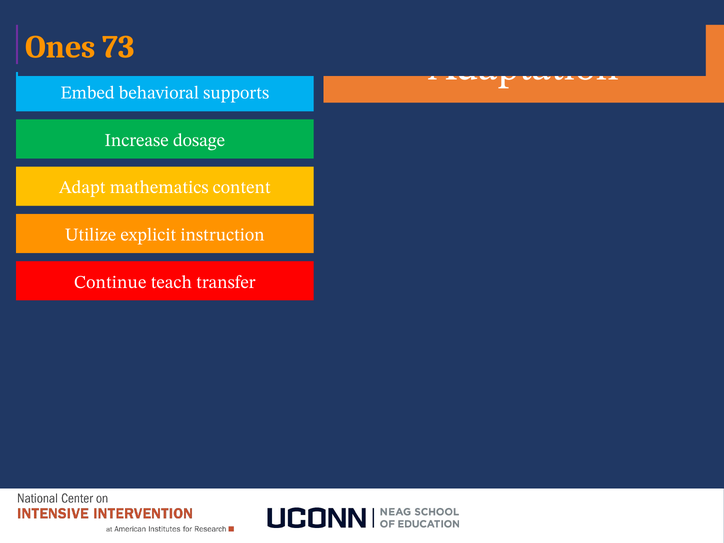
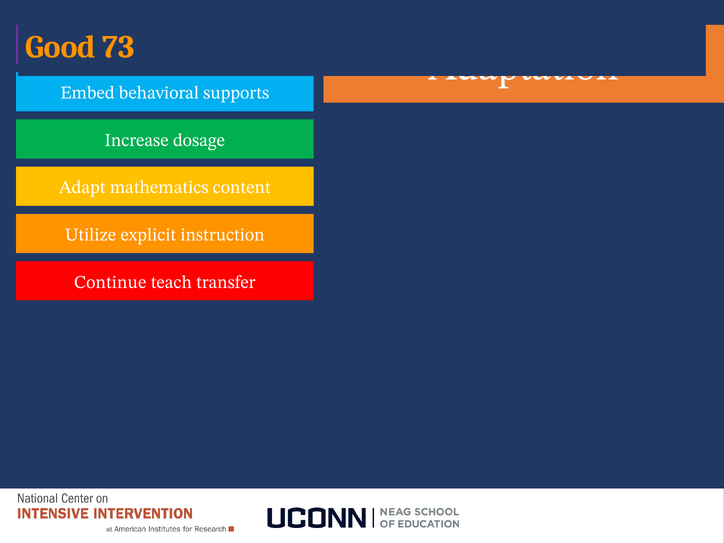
Ones: Ones -> Good
